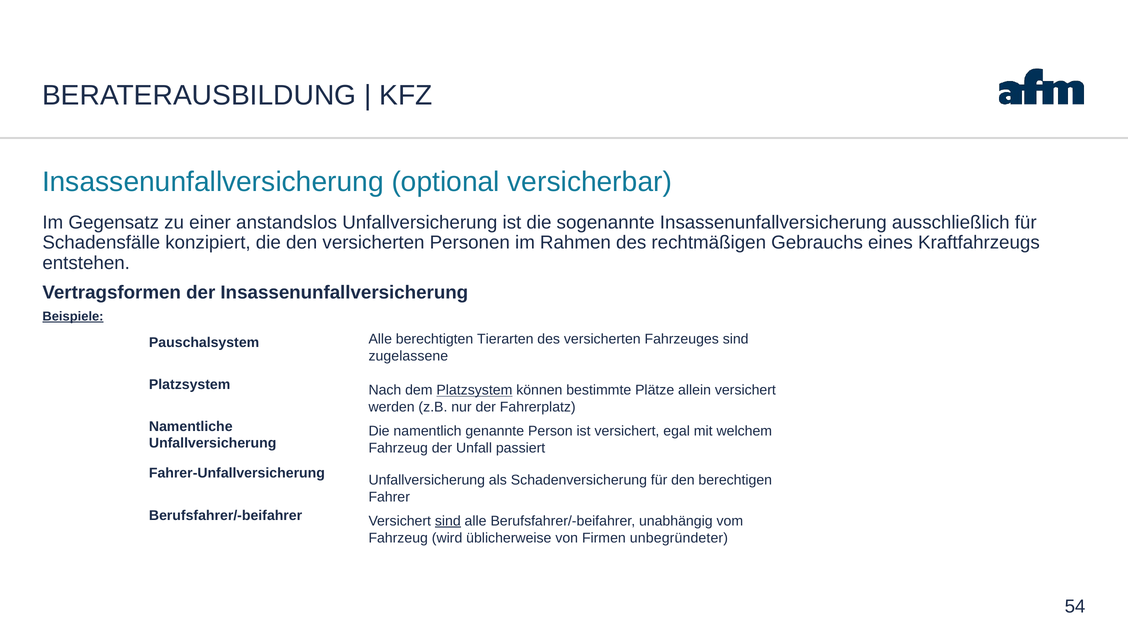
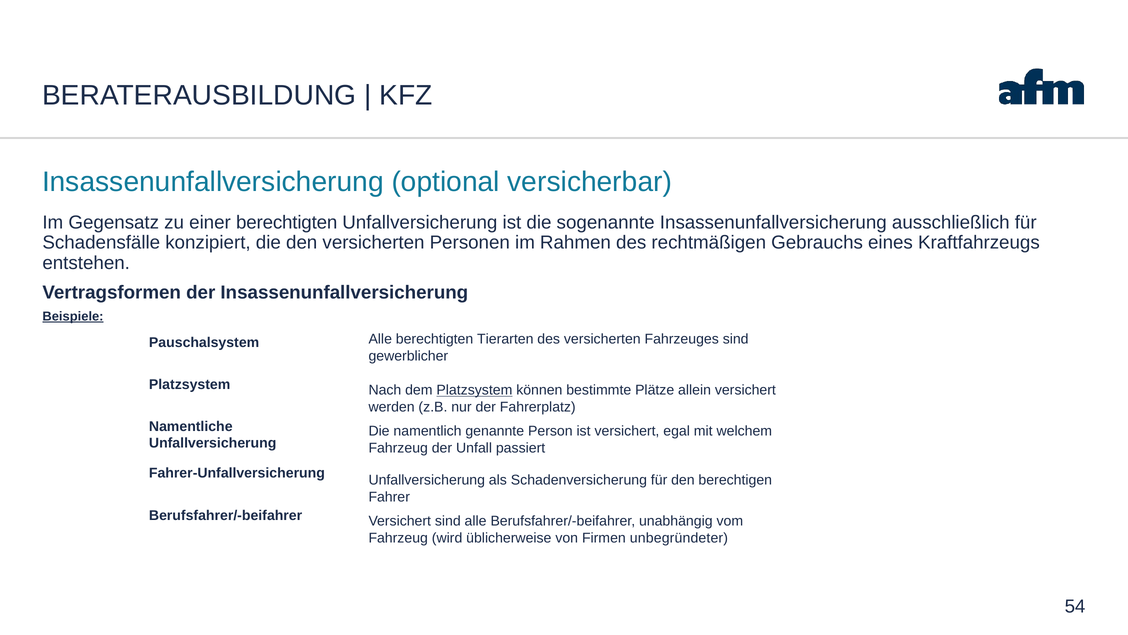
einer anstandslos: anstandslos -> berechtigten
zugelassene: zugelassene -> gewerblicher
sind at (448, 521) underline: present -> none
